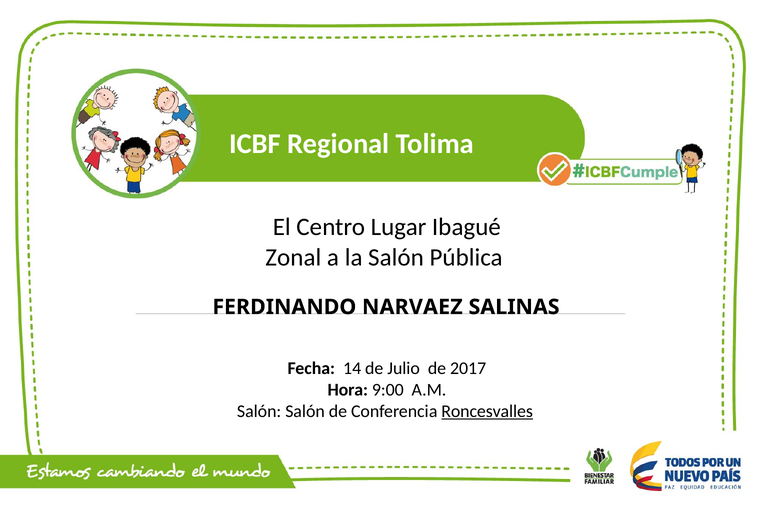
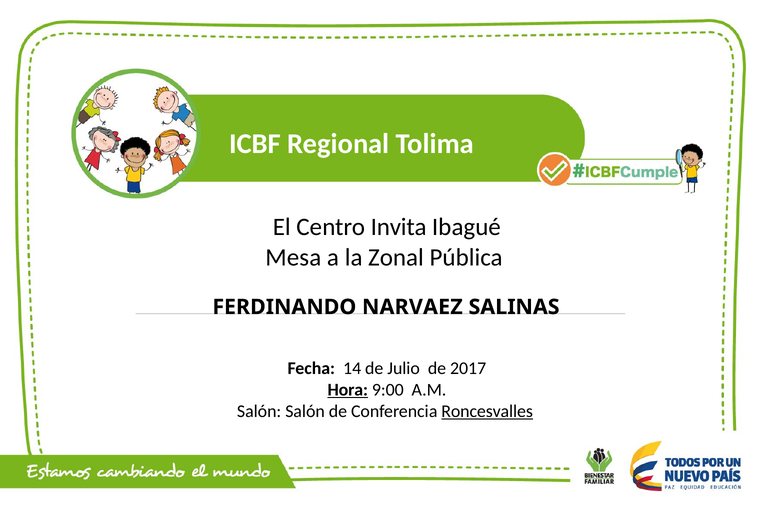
Lugar: Lugar -> Invita
Zonal: Zonal -> Mesa
la Salón: Salón -> Zonal
Hora underline: none -> present
